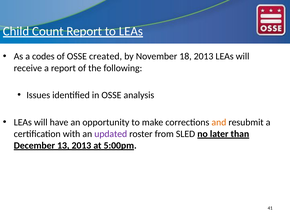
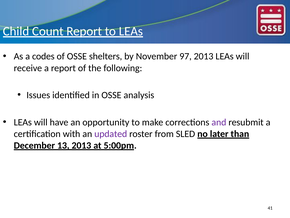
created: created -> shelters
18: 18 -> 97
and colour: orange -> purple
